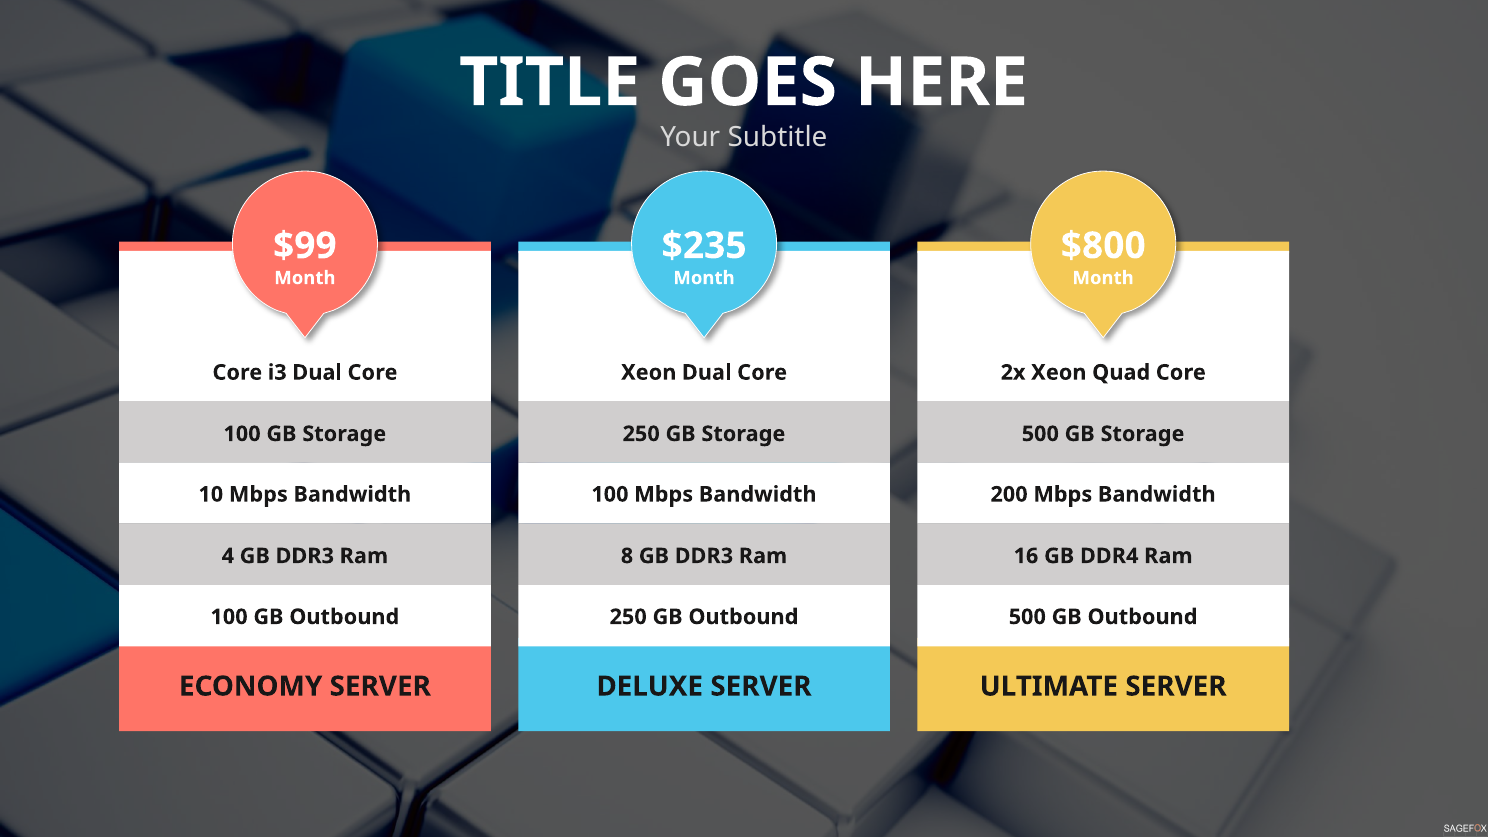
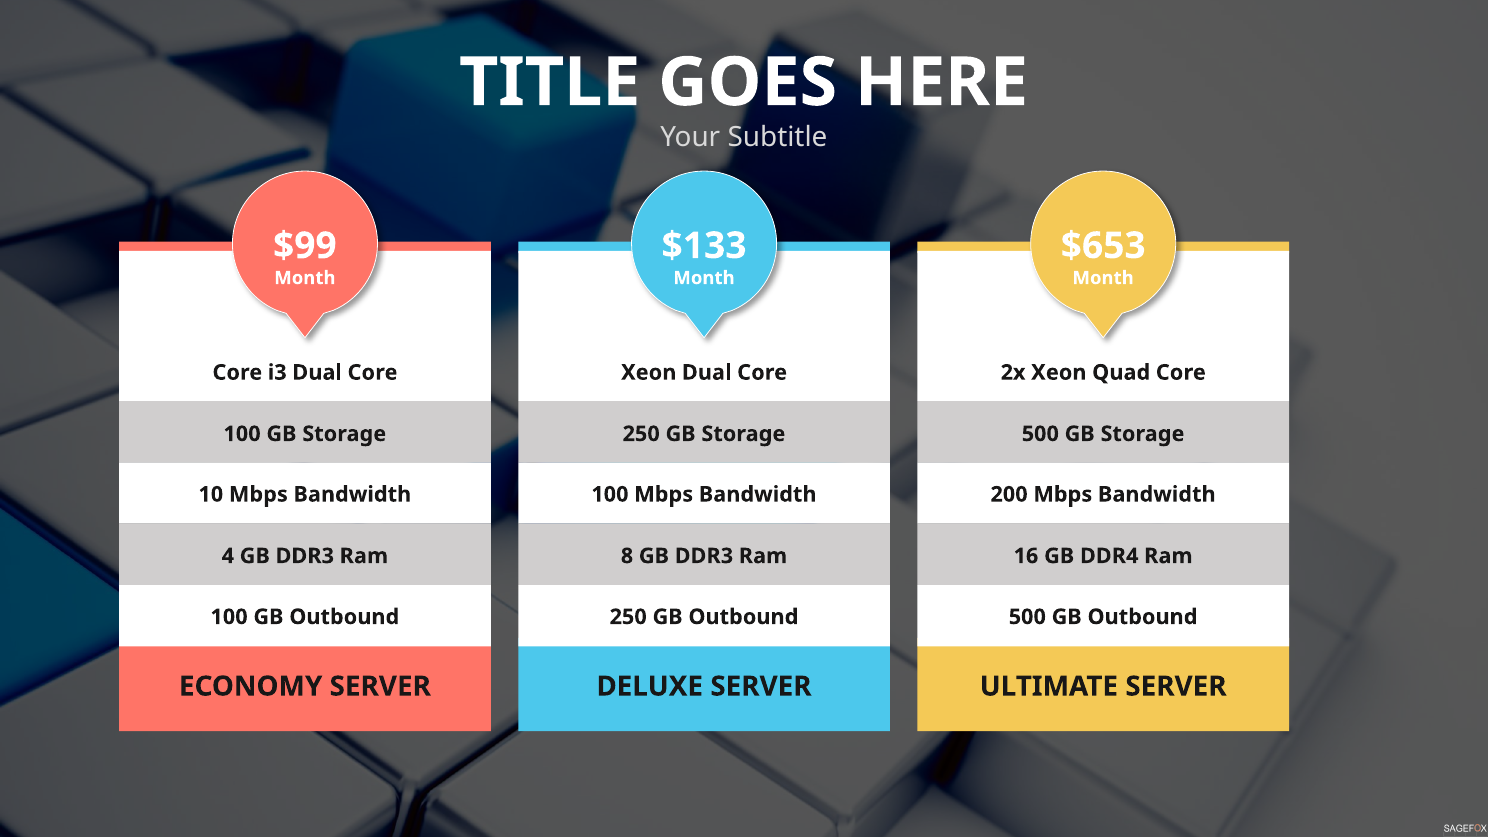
$235: $235 -> $133
$800: $800 -> $653
